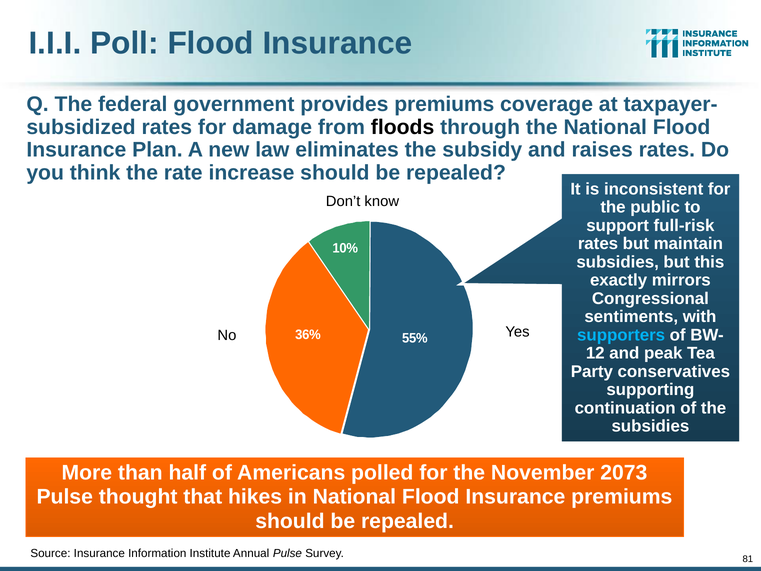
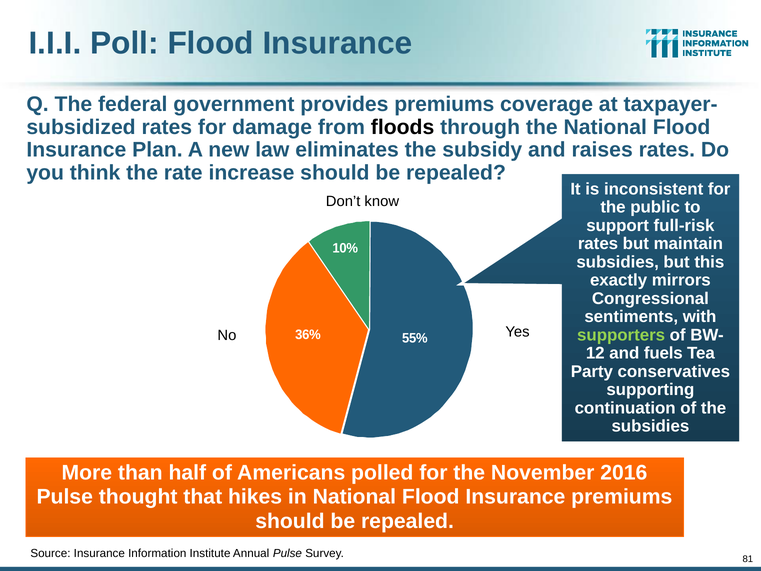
supporters colour: light blue -> light green
peak: peak -> fuels
2073: 2073 -> 2016
